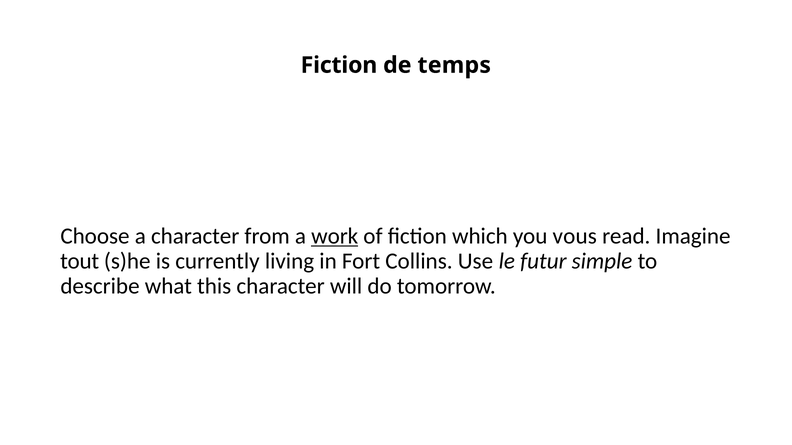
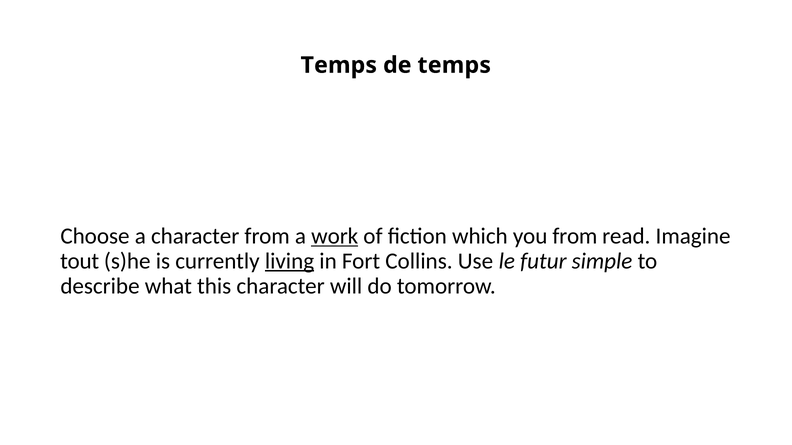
Fiction at (339, 65): Fiction -> Temps
you vous: vous -> from
living underline: none -> present
